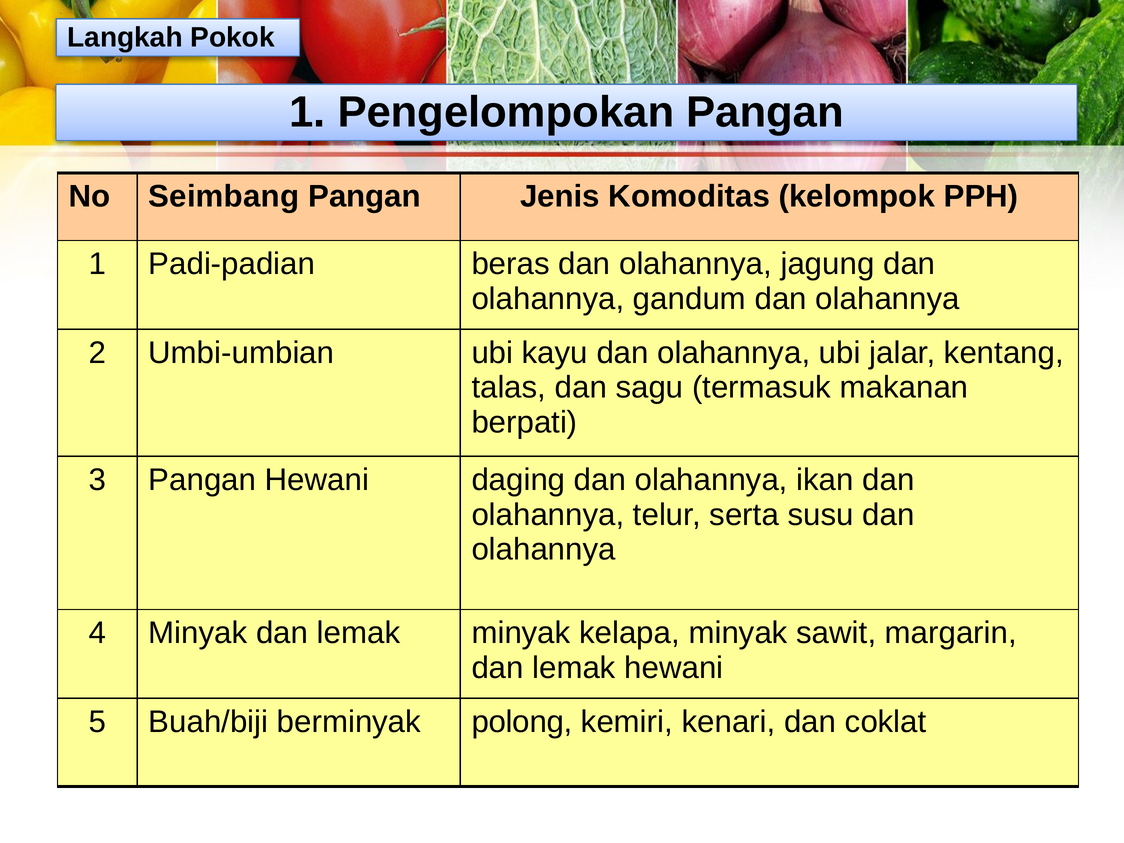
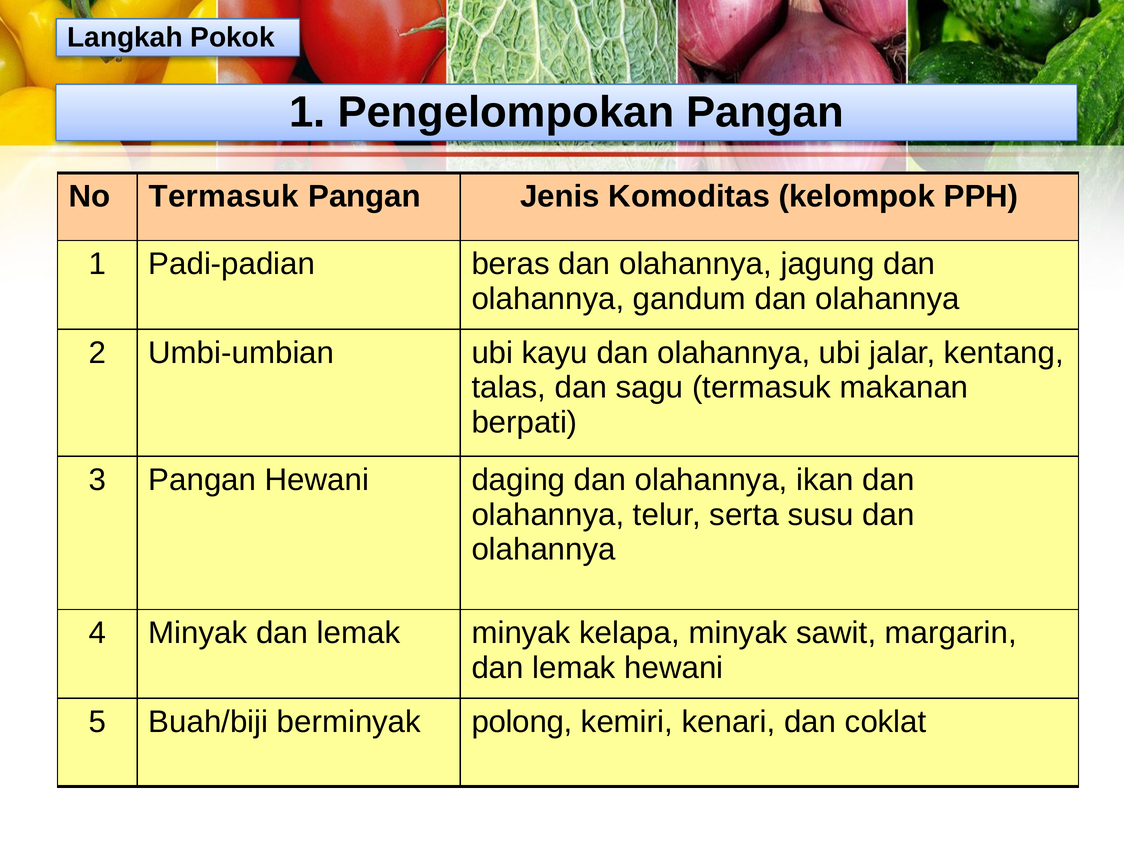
No Seimbang: Seimbang -> Termasuk
